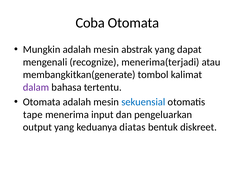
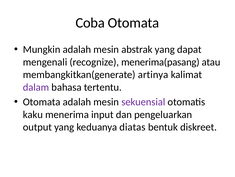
menerima(terjadi: menerima(terjadi -> menerima(pasang
tombol: tombol -> artinya
sekuensial colour: blue -> purple
tape: tape -> kaku
